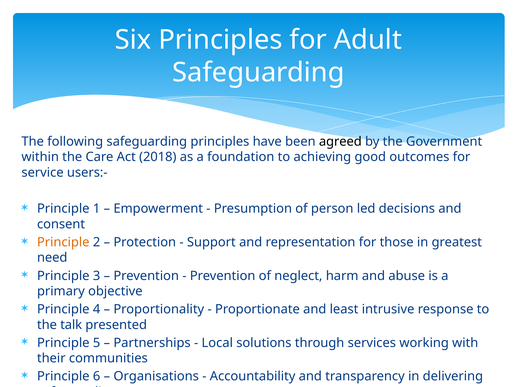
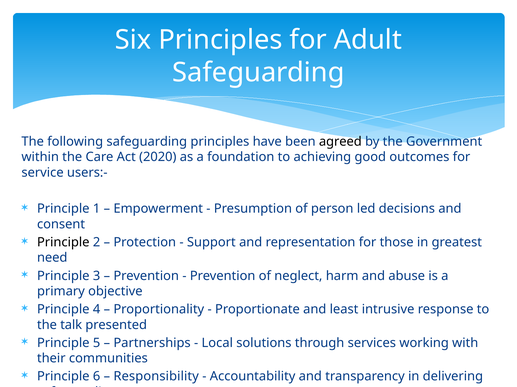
2018: 2018 -> 2020
Principle at (63, 243) colour: orange -> black
Organisations: Organisations -> Responsibility
